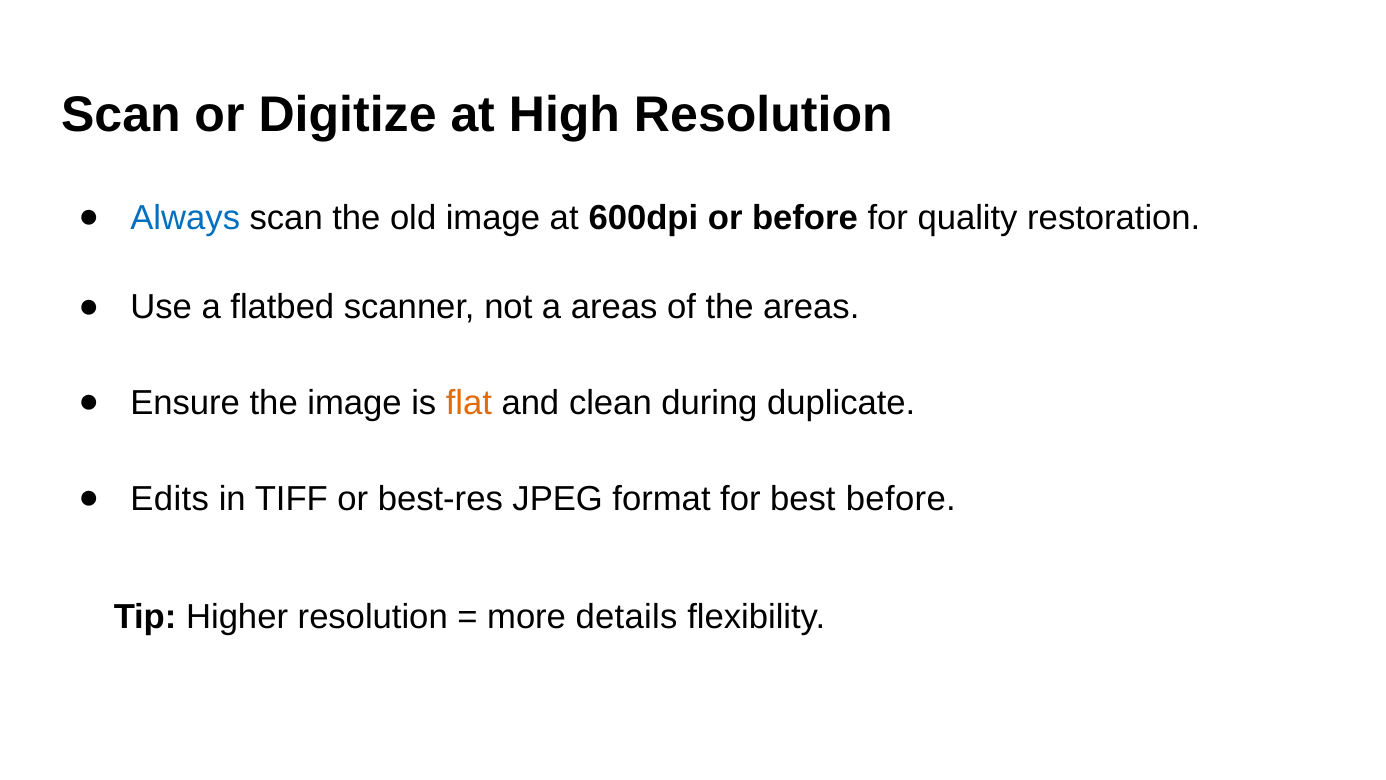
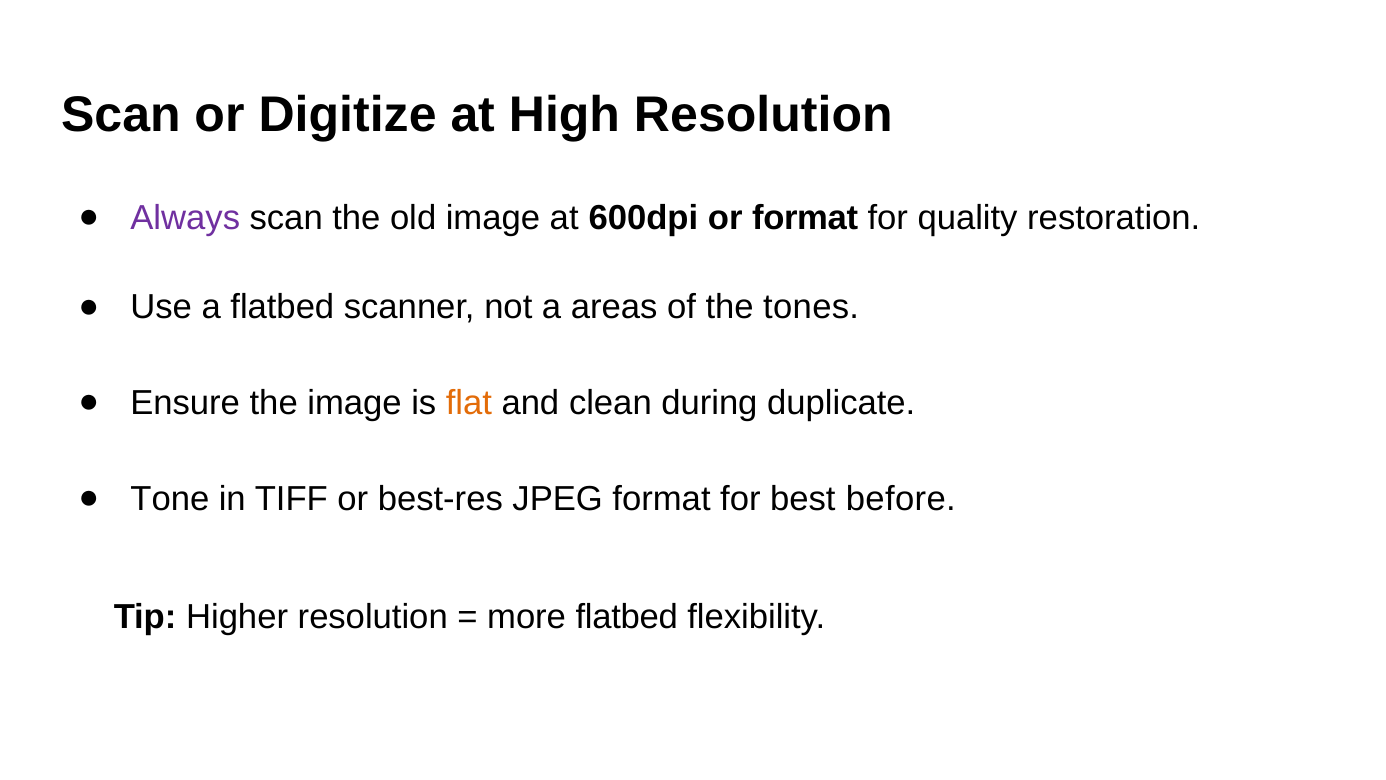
Always colour: blue -> purple
or before: before -> format
the areas: areas -> tones
Edits: Edits -> Tone
more details: details -> flatbed
